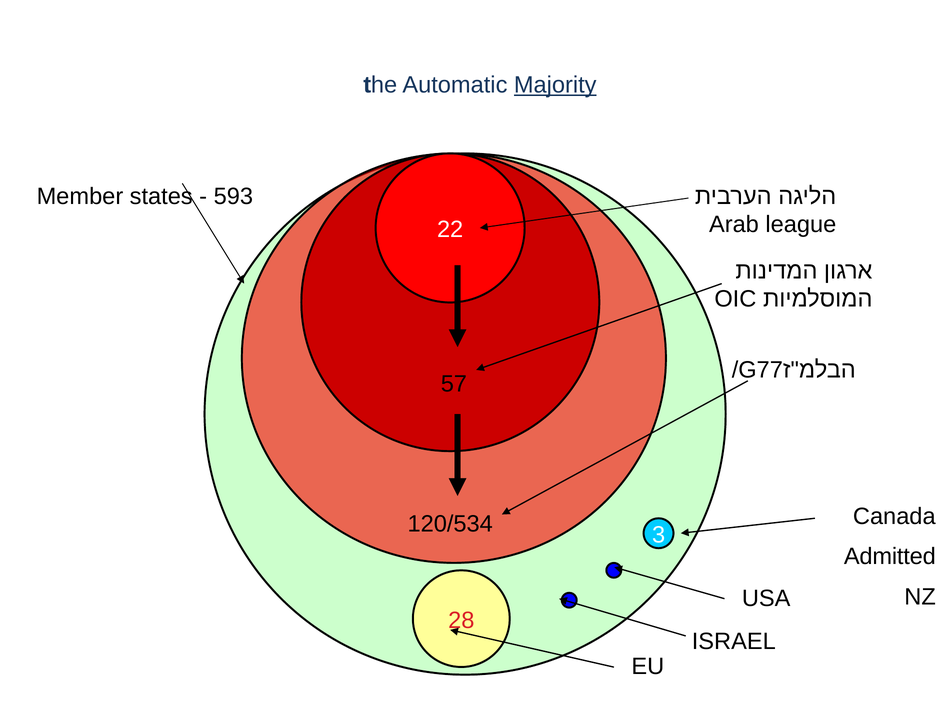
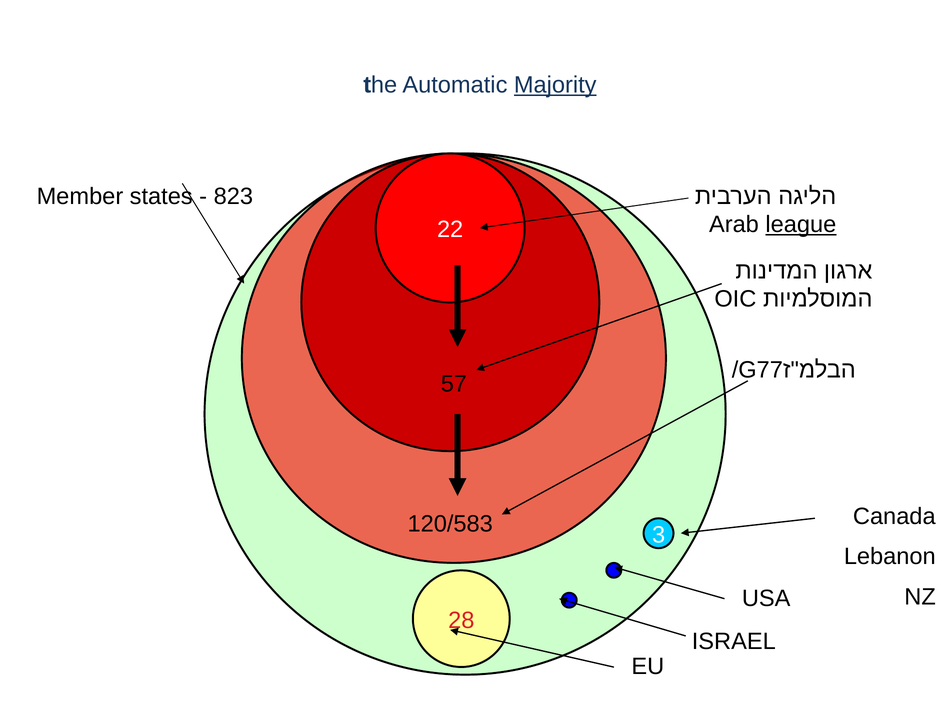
593: 593 -> 823
league underline: none -> present
120/534: 120/534 -> 120/583
Admitted: Admitted -> Lebanon
